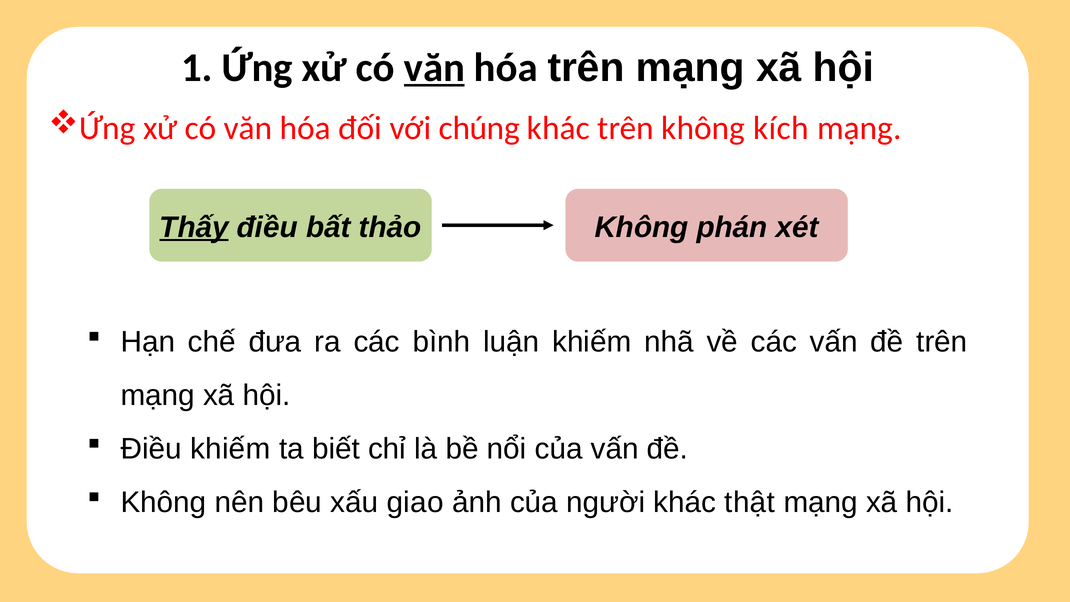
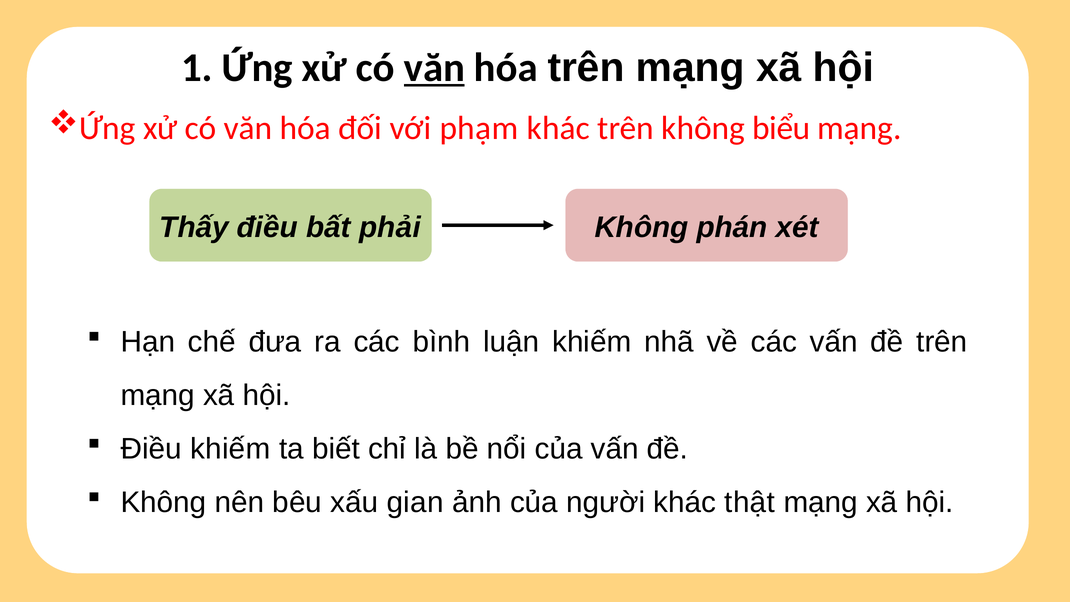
chúng: chúng -> phạm
kích: kích -> biểu
Thấy underline: present -> none
thảo: thảo -> phải
giao: giao -> gian
